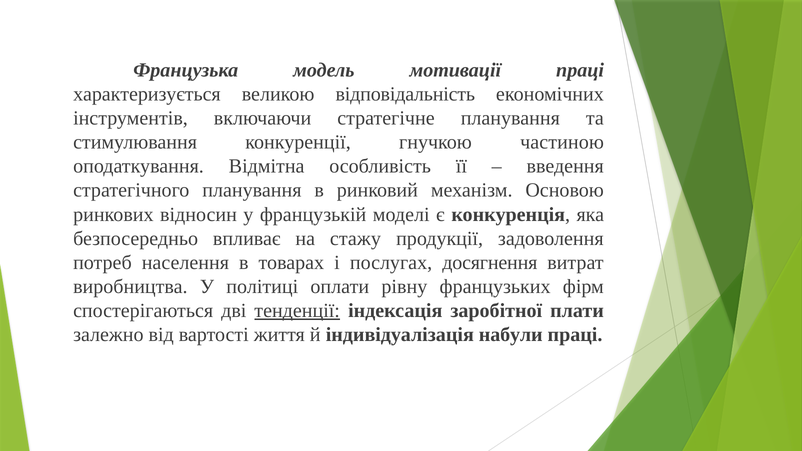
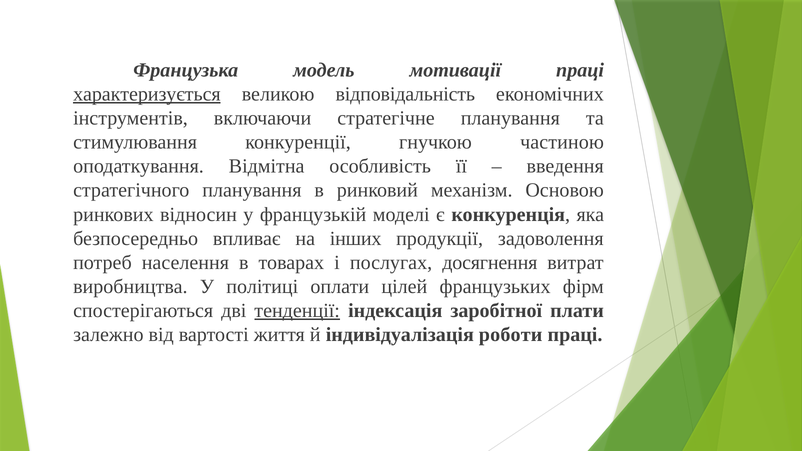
характеризується underline: none -> present
стажу: стажу -> інших
рівну: рівну -> цілей
набули: набули -> роботи
